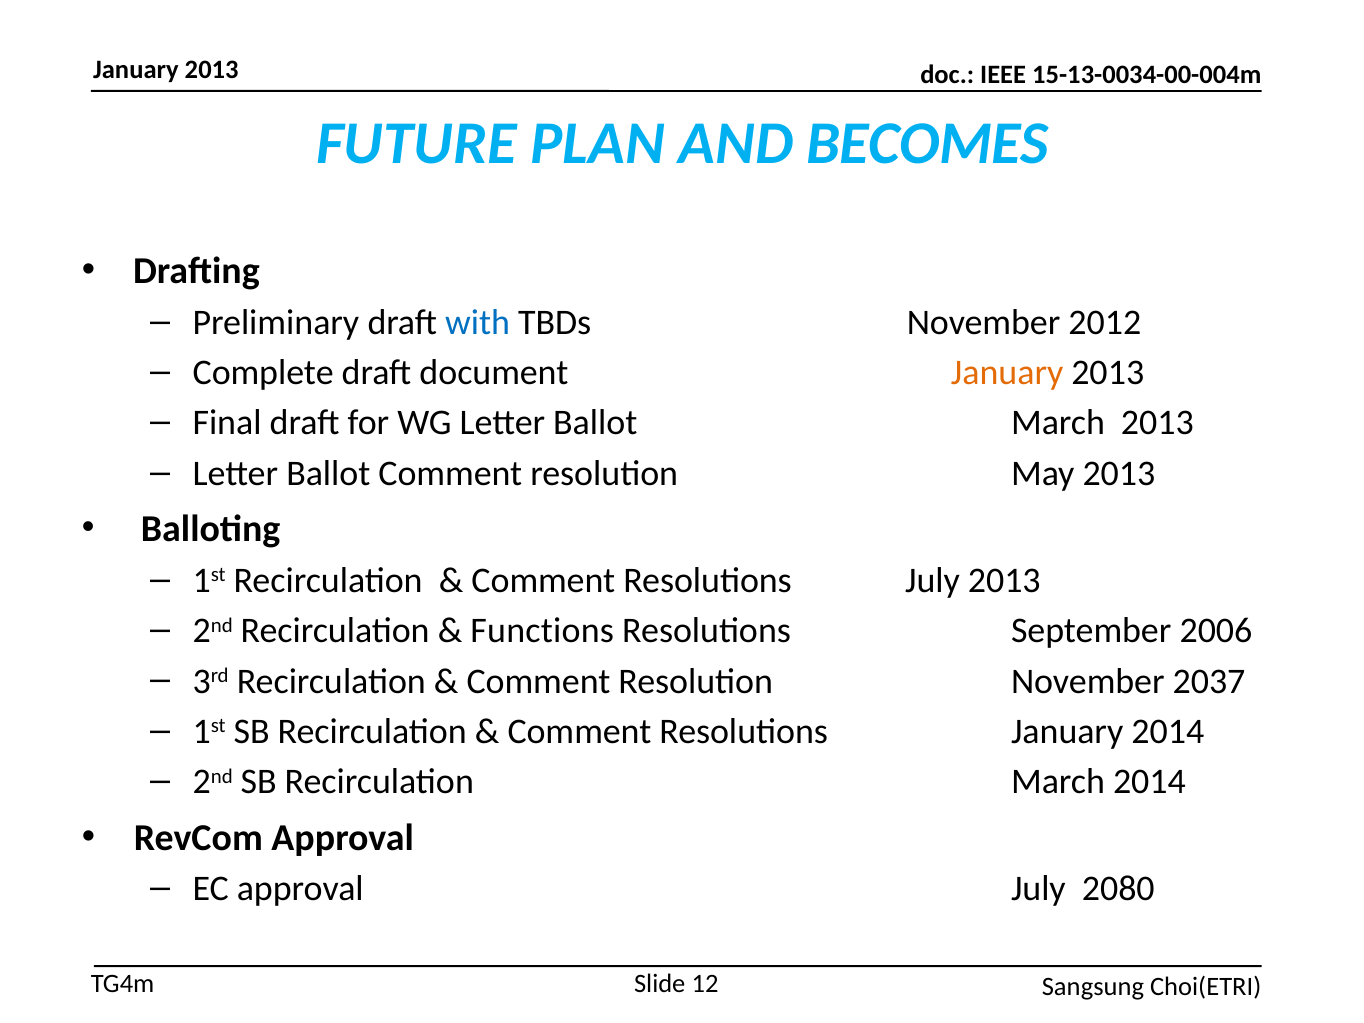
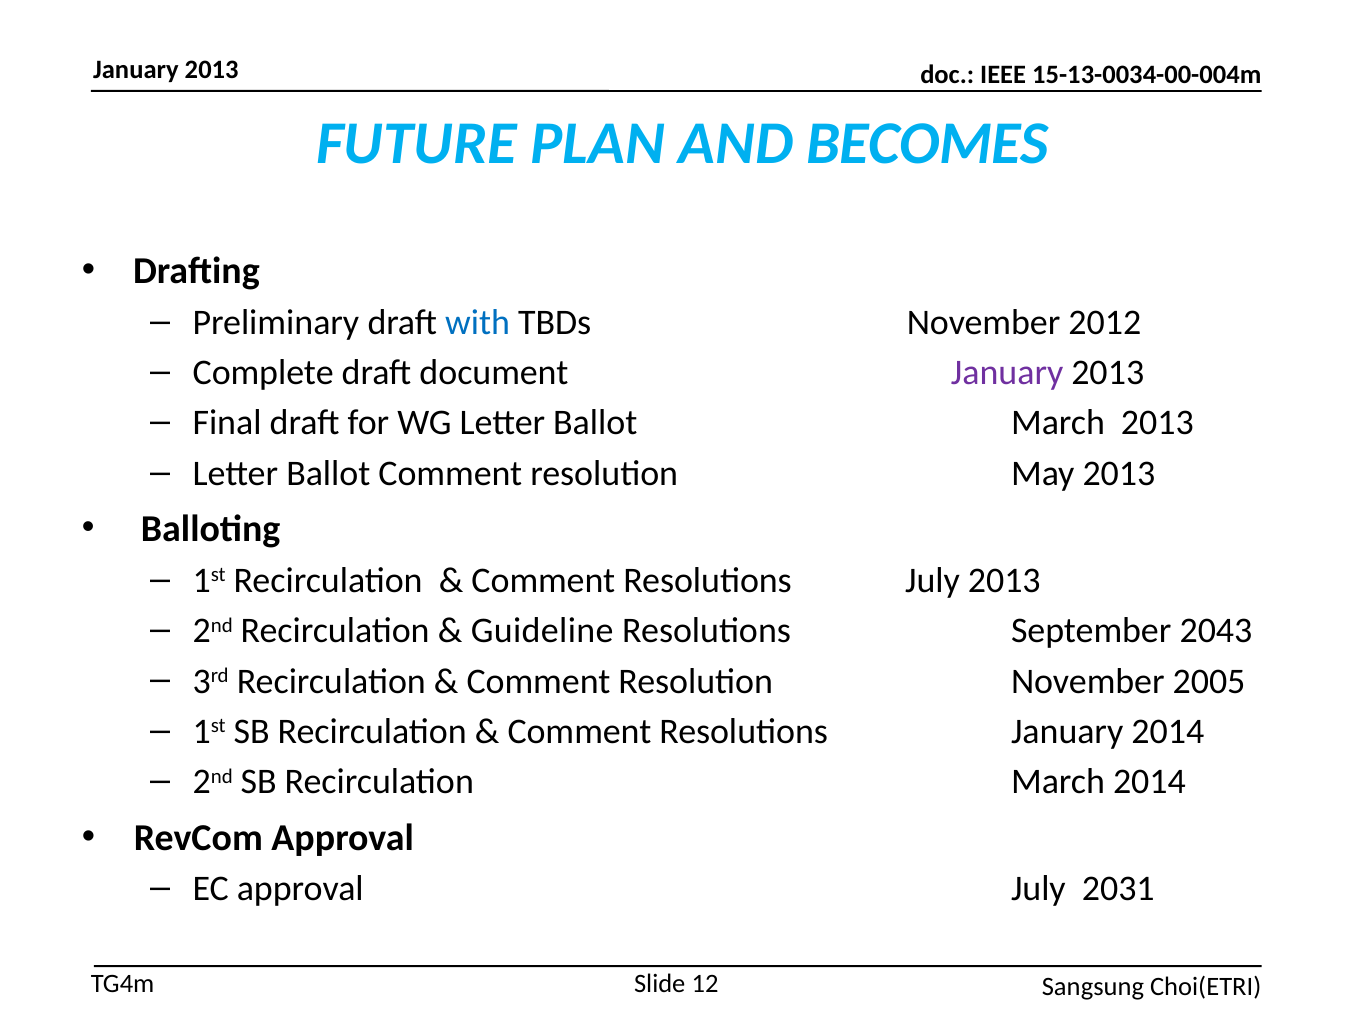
January at (1007, 373) colour: orange -> purple
Functions: Functions -> Guideline
2006: 2006 -> 2043
2037: 2037 -> 2005
2080: 2080 -> 2031
